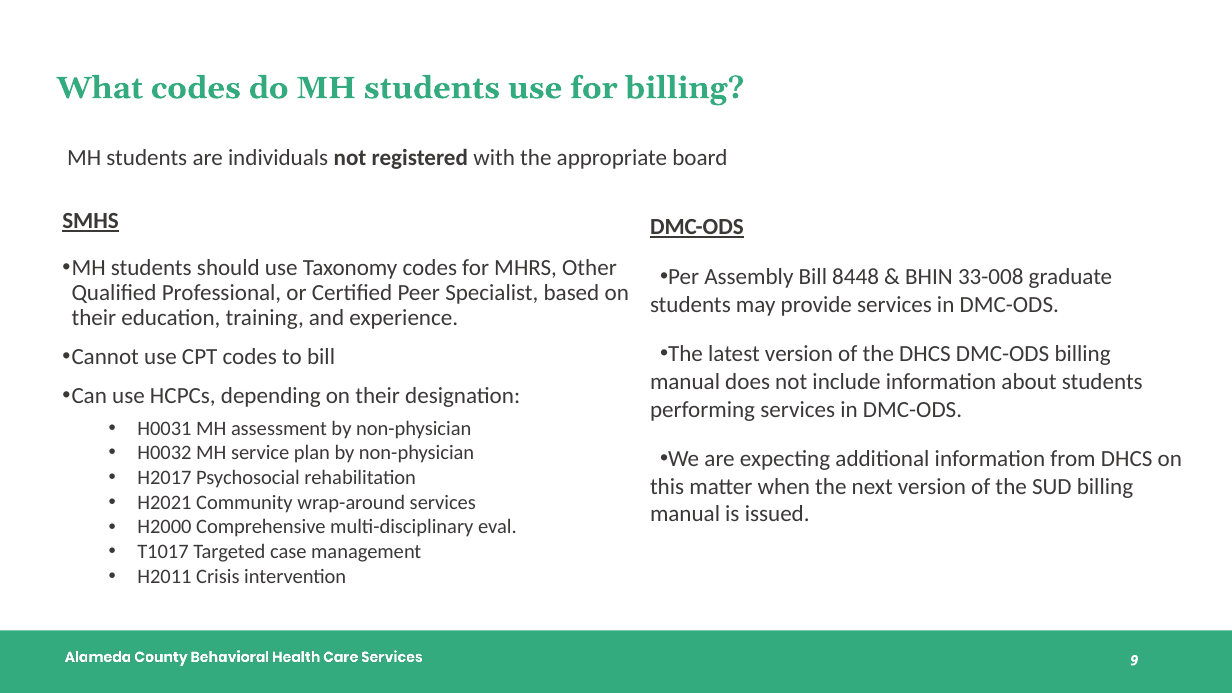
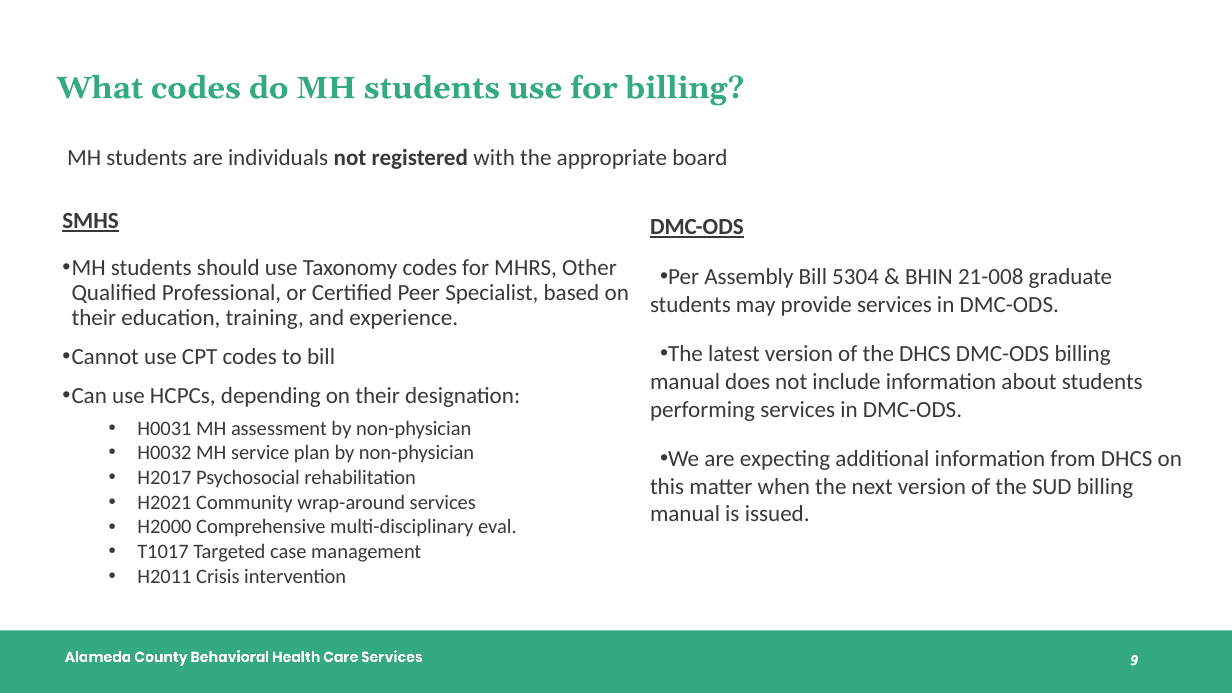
8448: 8448 -> 5304
33-008: 33-008 -> 21-008
